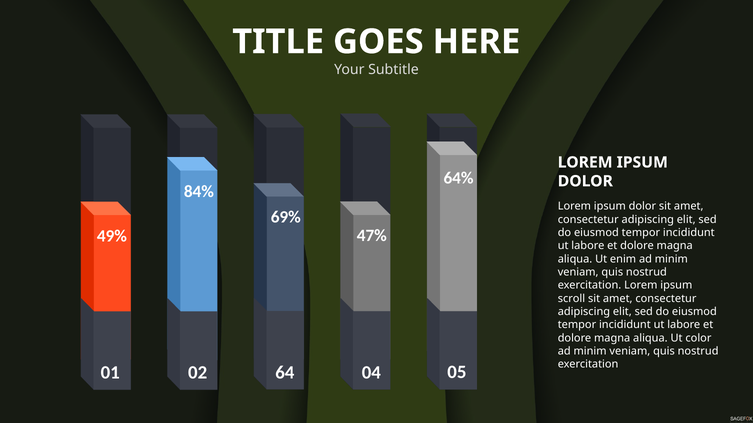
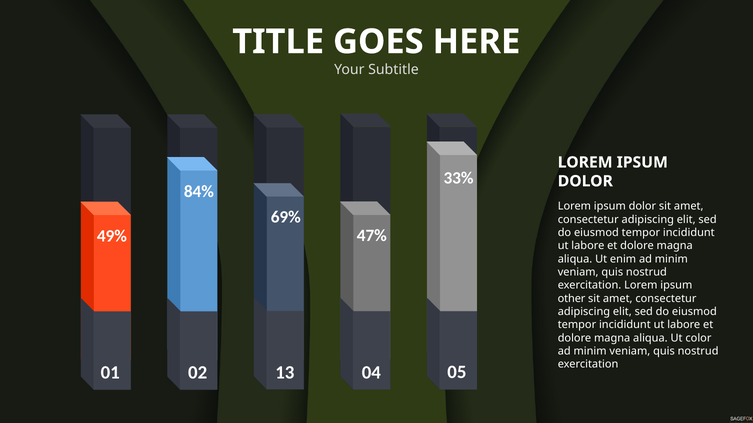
64%: 64% -> 33%
scroll: scroll -> other
64: 64 -> 13
